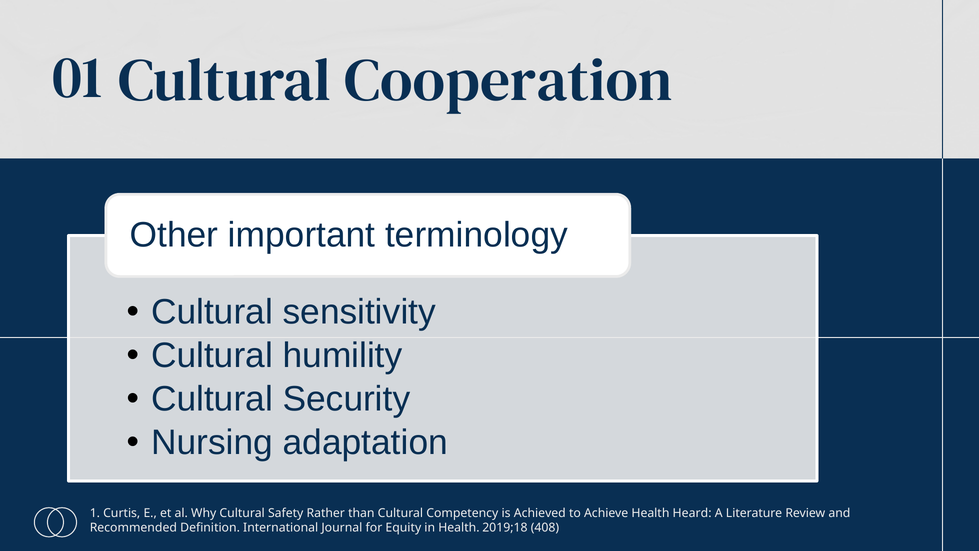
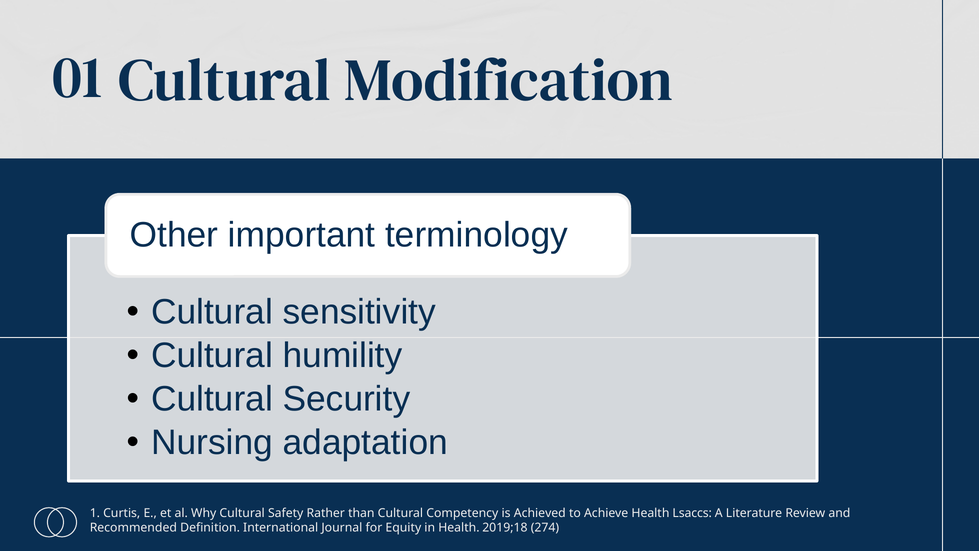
Cooperation: Cooperation -> Modification
Heard: Heard -> Lsaccs
408: 408 -> 274
